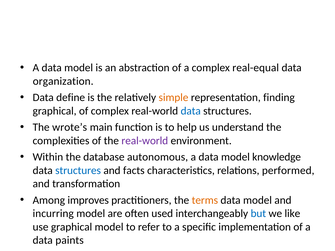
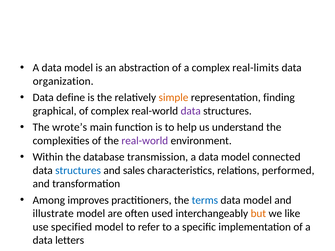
real-equal: real-equal -> real-limits
data at (191, 111) colour: blue -> purple
autonomous: autonomous -> transmission
knowledge: knowledge -> connected
facts: facts -> sales
terms colour: orange -> blue
incurring: incurring -> illustrate
but colour: blue -> orange
use graphical: graphical -> specified
paints: paints -> letters
